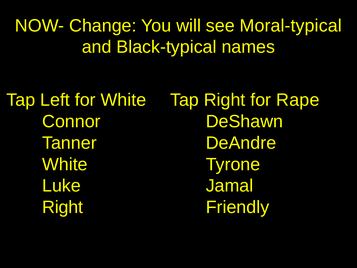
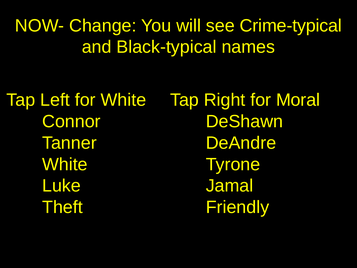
Moral-typical: Moral-typical -> Crime-typical
Rape: Rape -> Moral
Right at (63, 207): Right -> Theft
